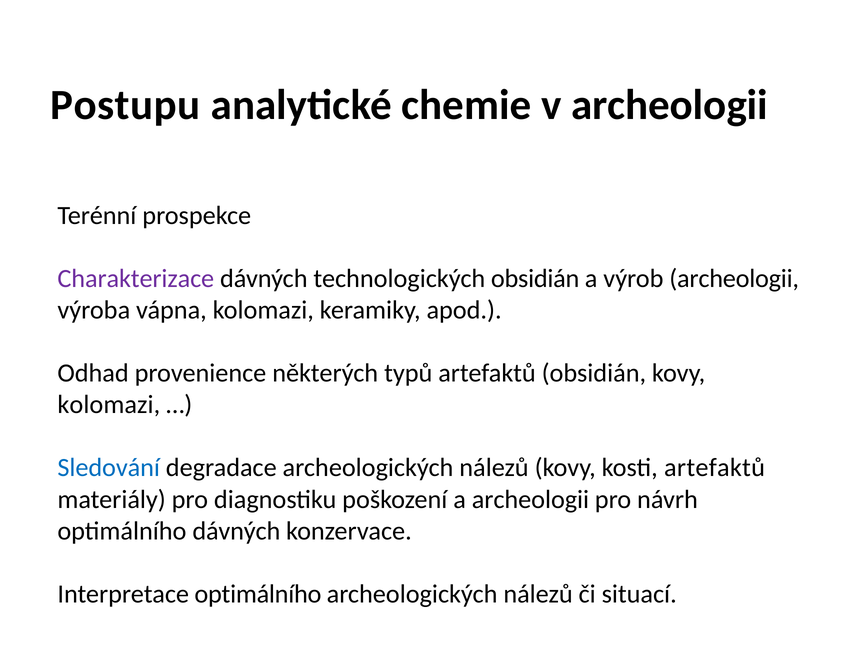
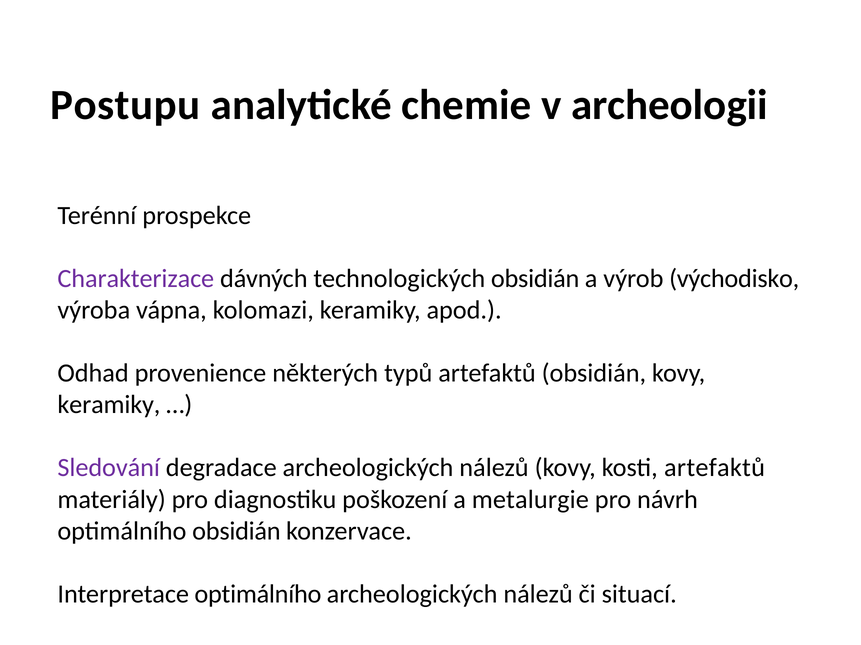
výrob archeologii: archeologii -> východisko
kolomazi at (109, 405): kolomazi -> keramiky
Sledování colour: blue -> purple
a archeologii: archeologii -> metalurgie
optimálního dávných: dávných -> obsidián
